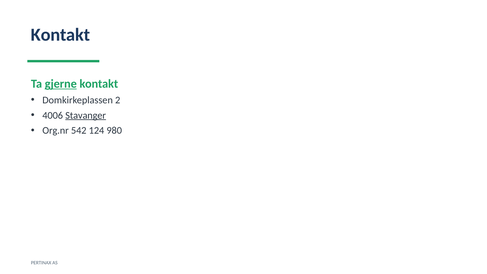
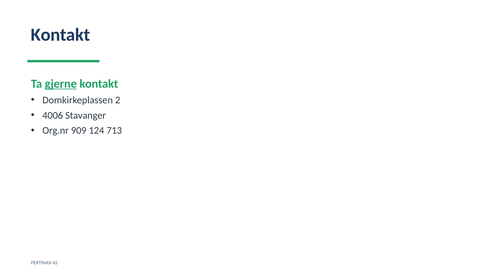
Stavanger underline: present -> none
542: 542 -> 909
980: 980 -> 713
